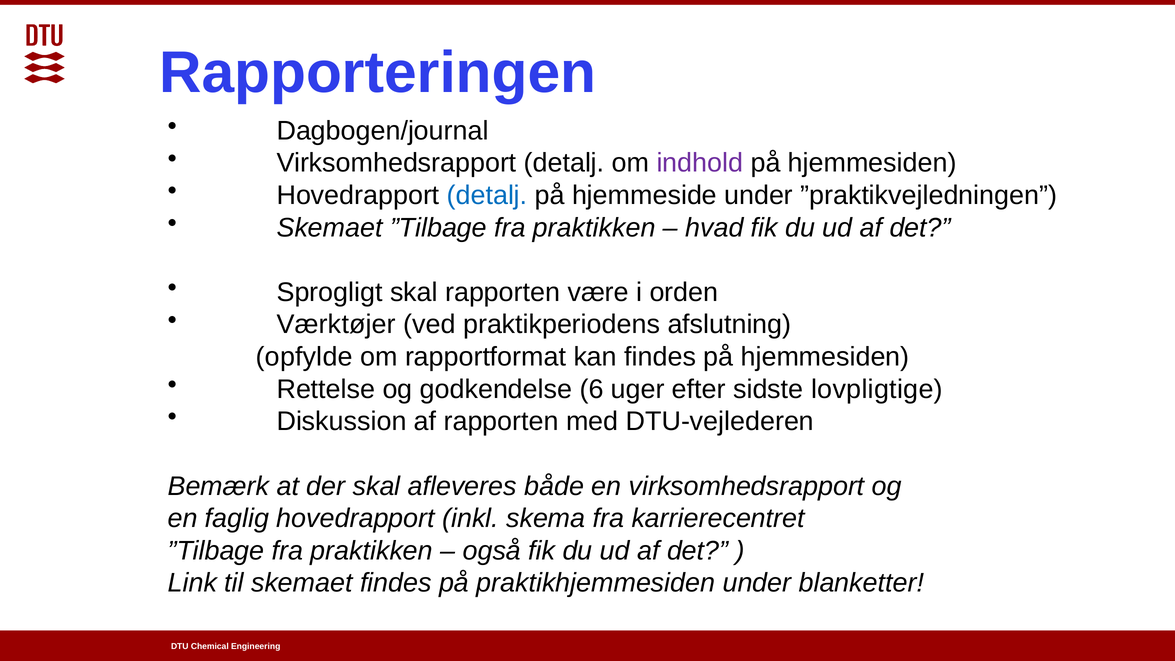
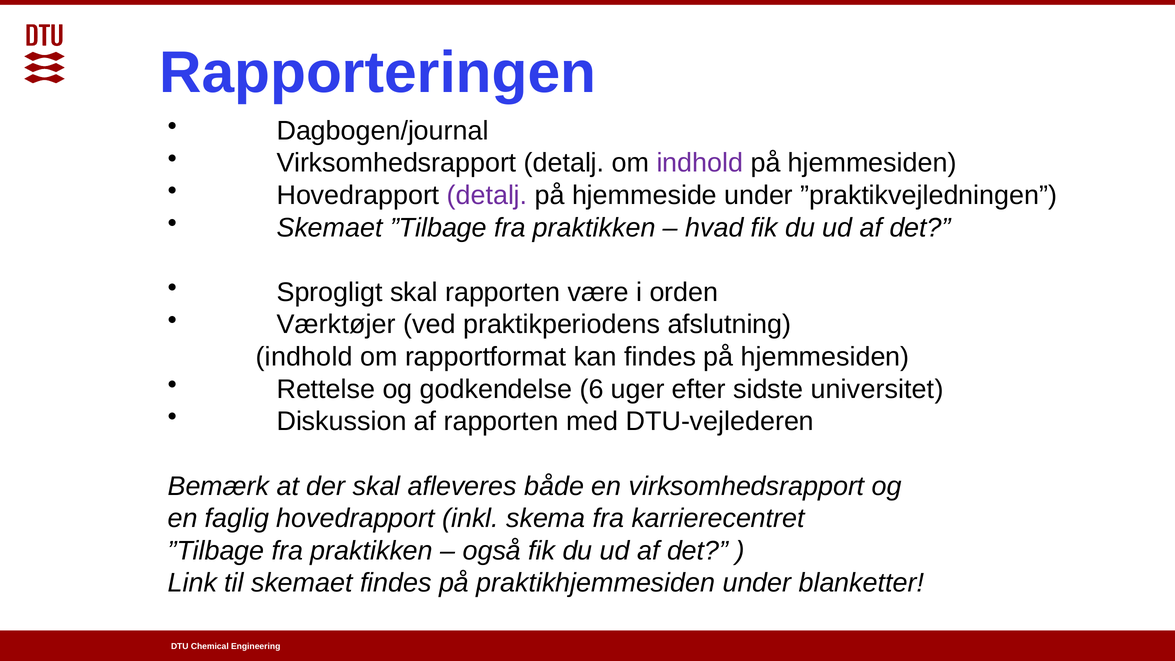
detalj at (487, 195) colour: blue -> purple
opfylde at (304, 357): opfylde -> indhold
lovpligtige: lovpligtige -> universitet
